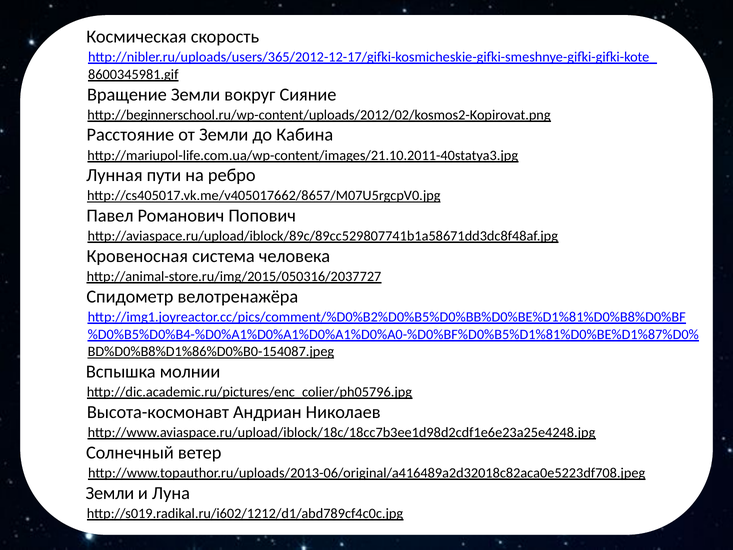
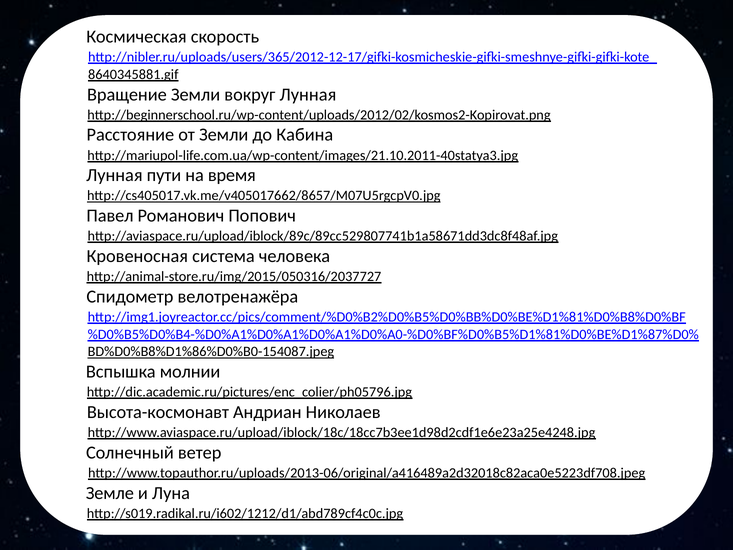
8600345981.gif: 8600345981.gif -> 8640345881.gif
вокруг Сияние: Сияние -> Лунная
ребро: ребро -> время
Земли at (110, 493): Земли -> Земле
